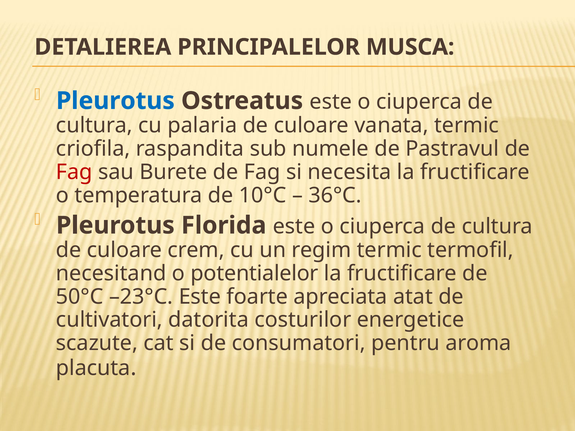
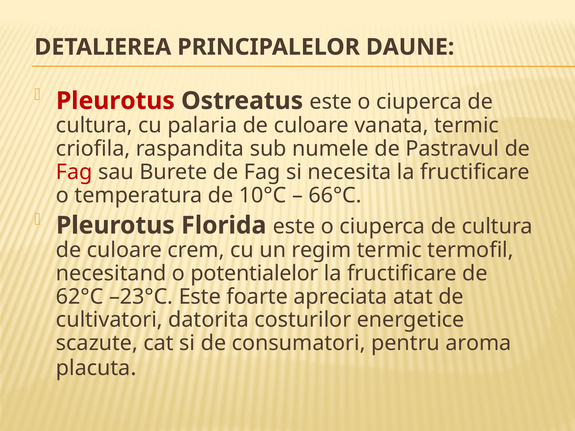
MUSCA: MUSCA -> DAUNE
Pleurotus at (115, 101) colour: blue -> red
36°C: 36°C -> 66°C
50°C: 50°C -> 62°C
